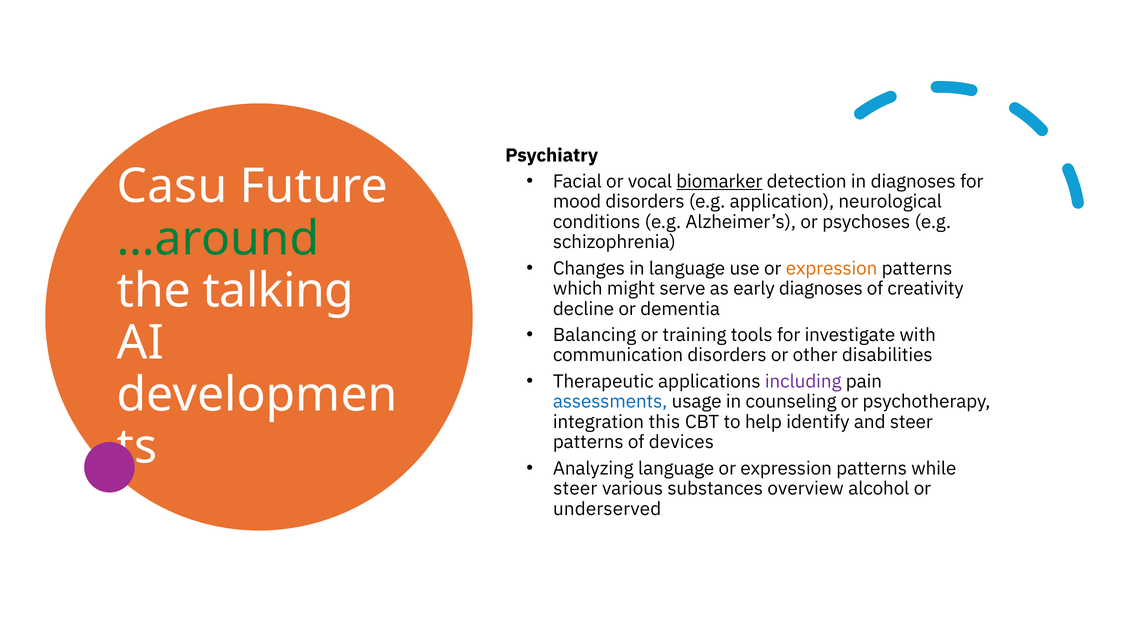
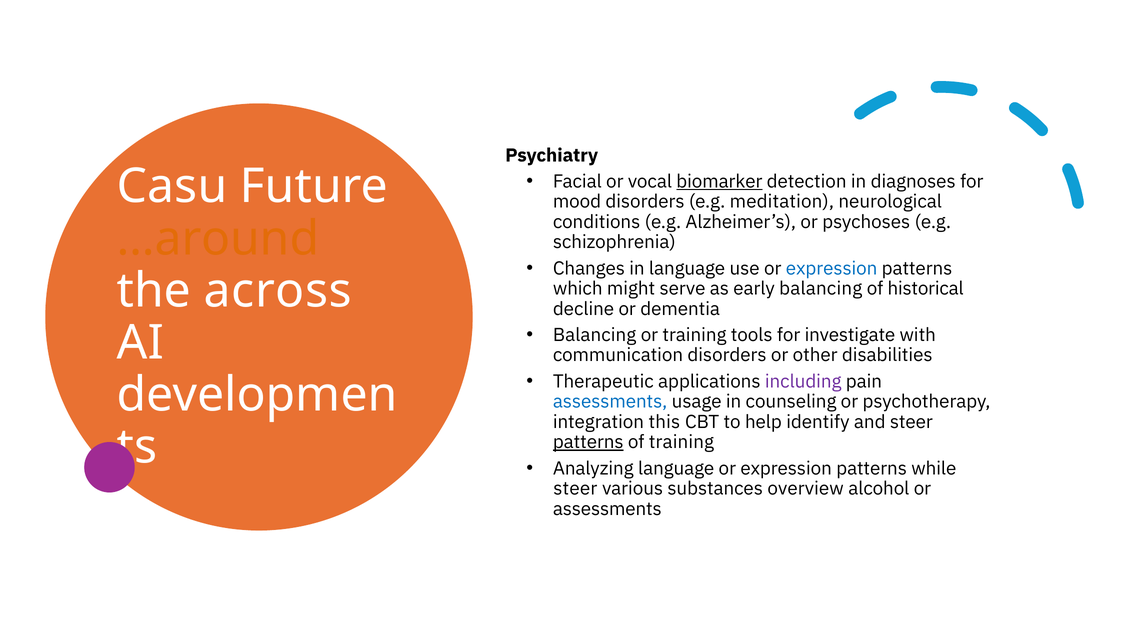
application: application -> meditation
…around colour: green -> orange
expression at (832, 269) colour: orange -> blue
talking: talking -> across
early diagnoses: diagnoses -> balancing
creativity: creativity -> historical
patterns at (588, 443) underline: none -> present
of devices: devices -> training
underserved at (607, 509): underserved -> assessments
